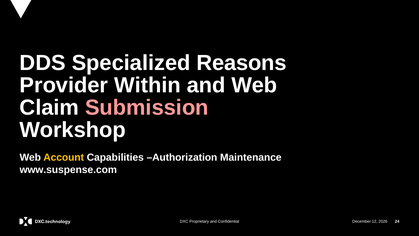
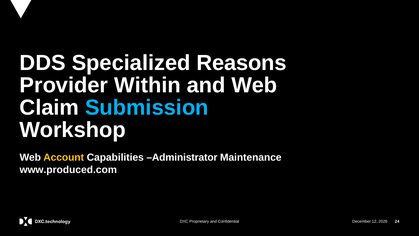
Submission colour: pink -> light blue
Authorization: Authorization -> Administrator
www.suspense.com: www.suspense.com -> www.produced.com
